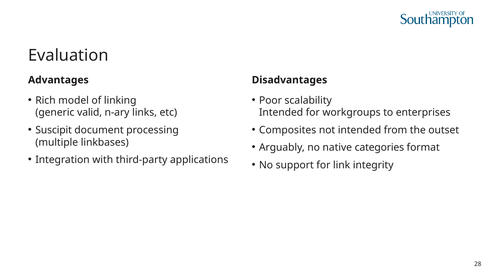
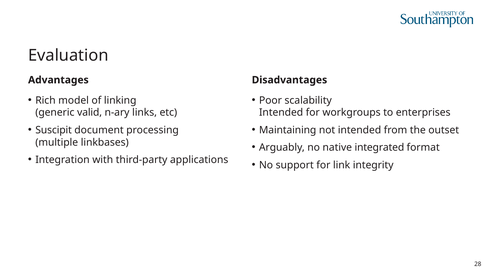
Composites: Composites -> Maintaining
categories: categories -> integrated
